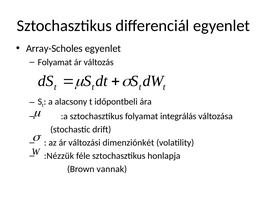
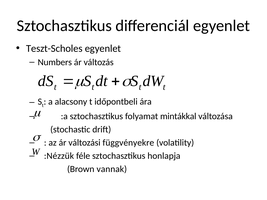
Array-Scholes: Array-Scholes -> Teszt-Scholes
Folyamat at (55, 62): Folyamat -> Numbers
integrálás: integrálás -> mintákkal
dimenziónkét: dimenziónkét -> függvényekre
